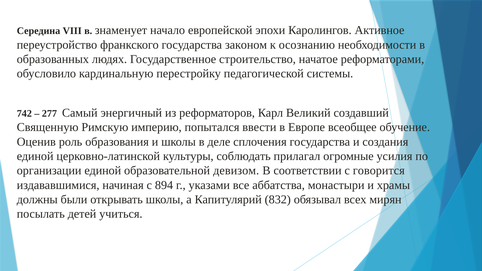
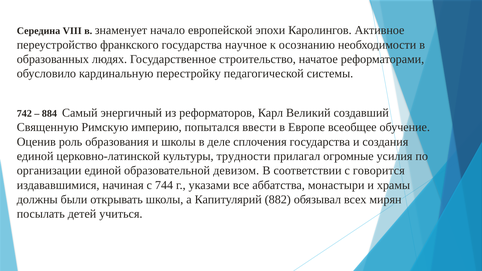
законом: законом -> научное
277: 277 -> 884
соблюдать: соблюдать -> трудности
894: 894 -> 744
832: 832 -> 882
